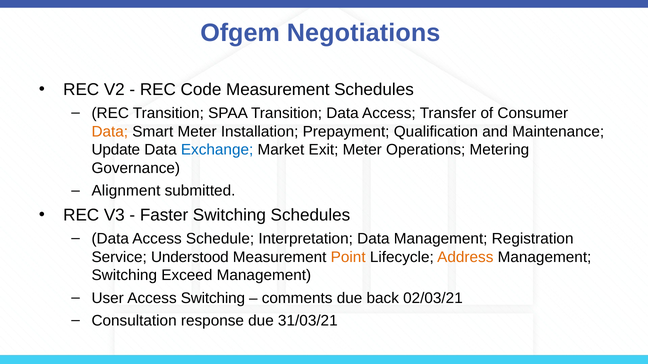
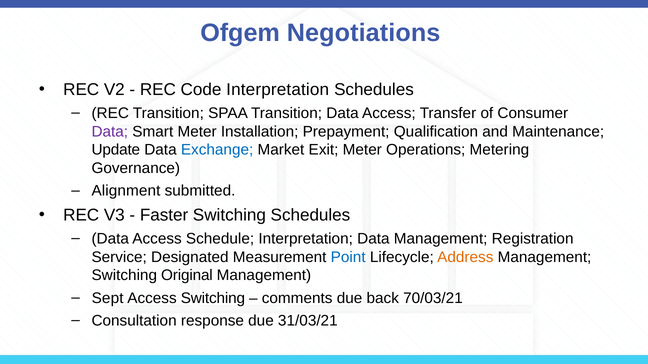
Code Measurement: Measurement -> Interpretation
Data at (110, 132) colour: orange -> purple
Understood: Understood -> Designated
Point colour: orange -> blue
Exceed: Exceed -> Original
User: User -> Sept
02/03/21: 02/03/21 -> 70/03/21
